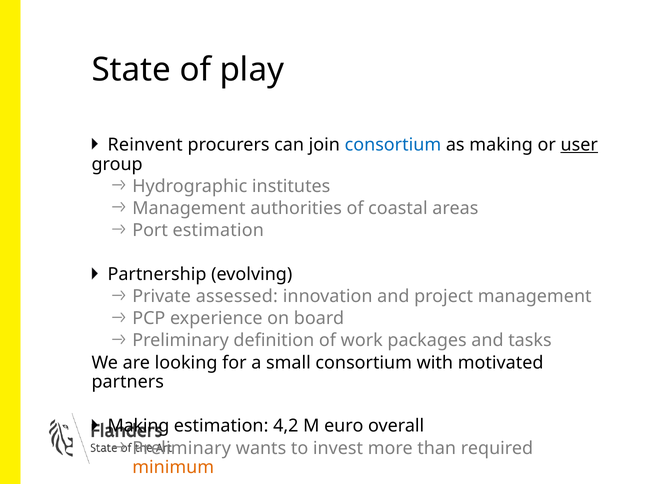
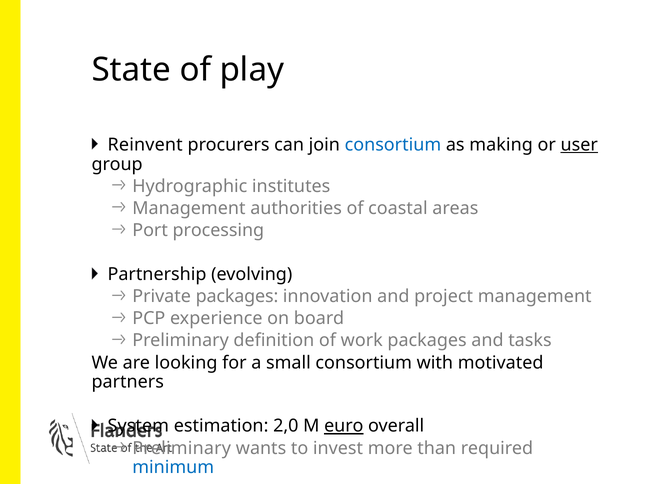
Port estimation: estimation -> processing
Private assessed: assessed -> packages
Making at (138, 426): Making -> System
4,2: 4,2 -> 2,0
euro underline: none -> present
minimum colour: orange -> blue
